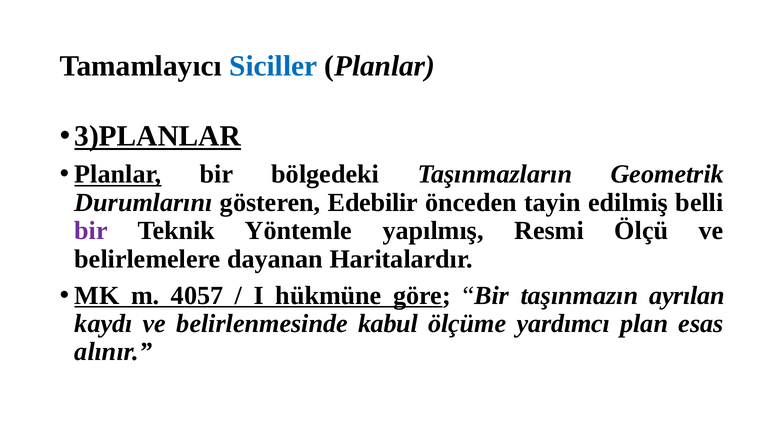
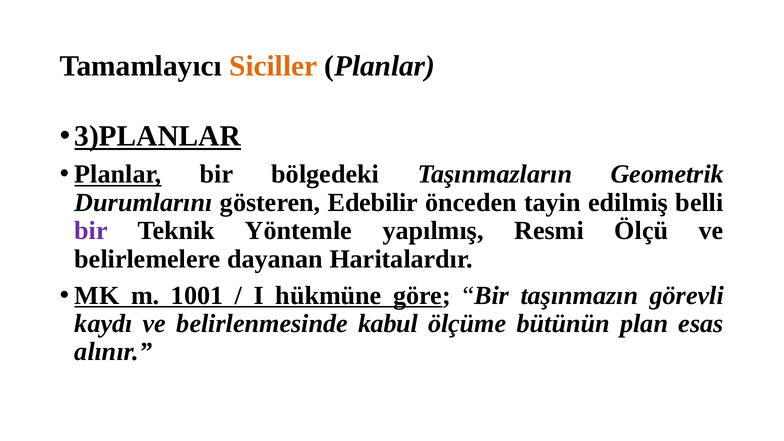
Siciller colour: blue -> orange
4057: 4057 -> 1001
ayrılan: ayrılan -> görevli
yardımcı: yardımcı -> bütünün
